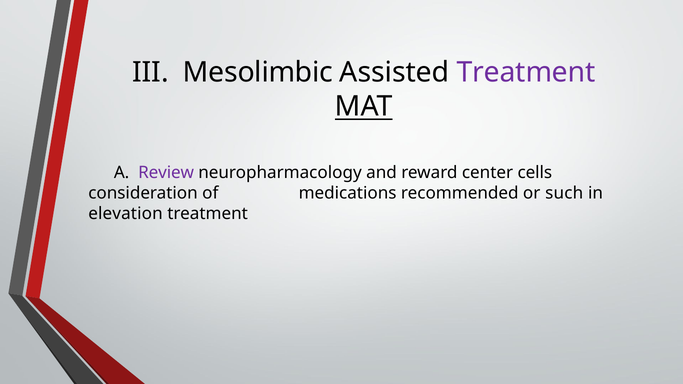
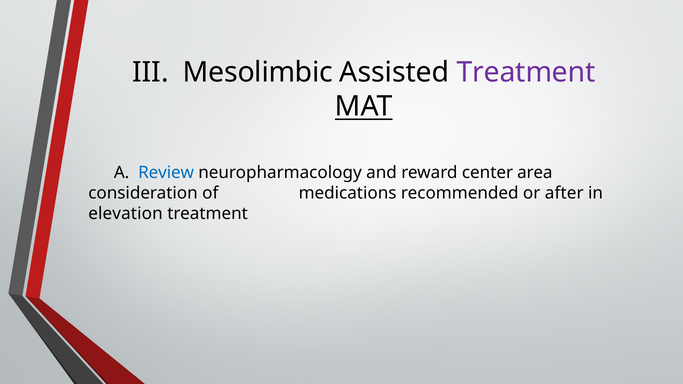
Review colour: purple -> blue
cells: cells -> area
such: such -> after
